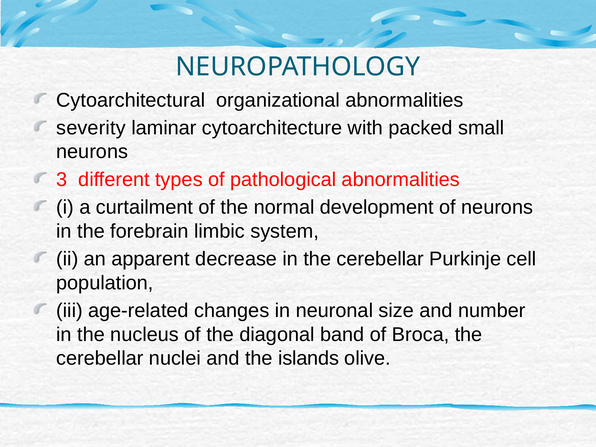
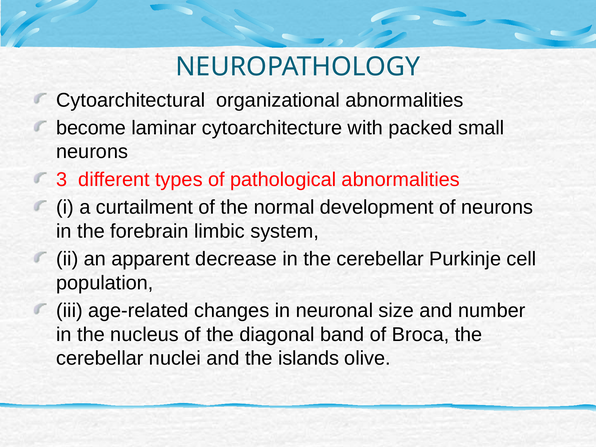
severity: severity -> become
